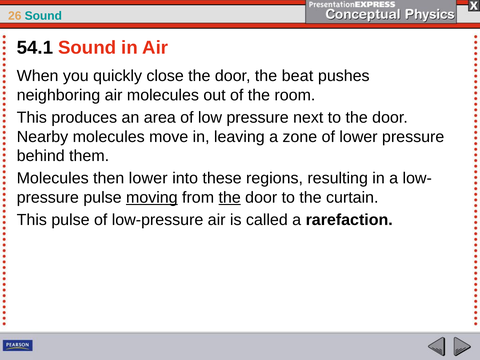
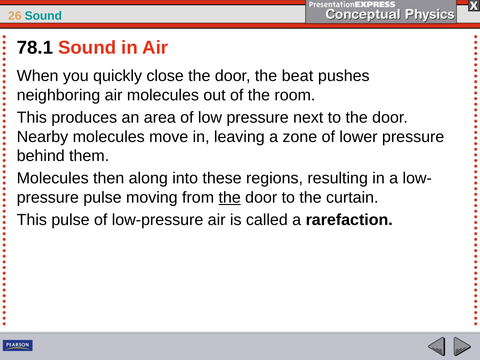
54.1: 54.1 -> 78.1
then lower: lower -> along
moving underline: present -> none
